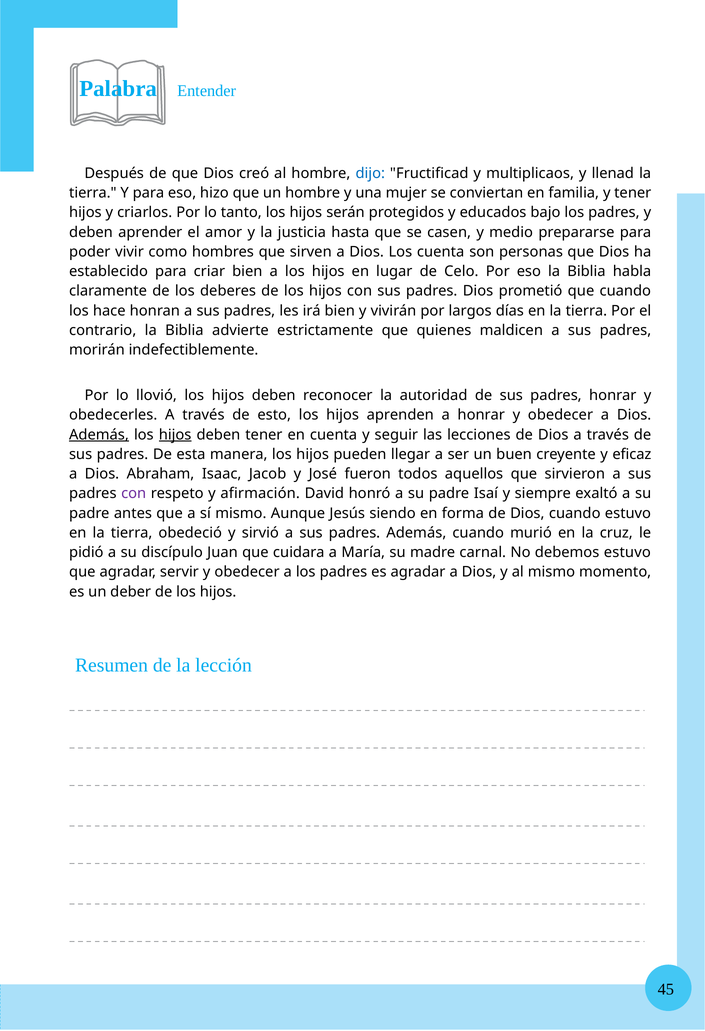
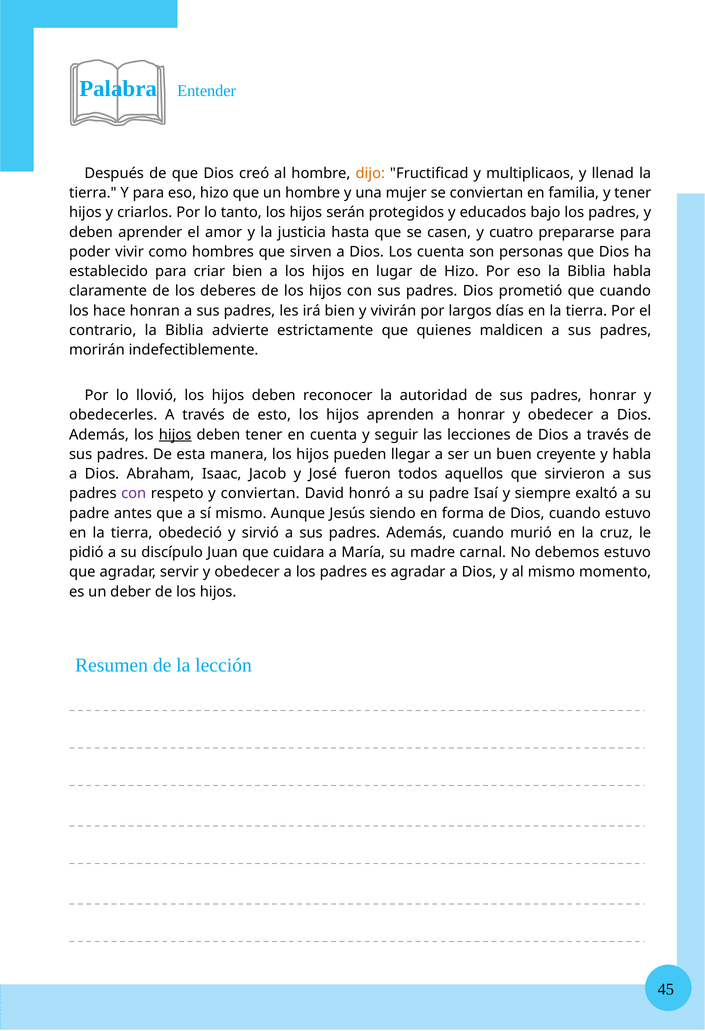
dijo colour: blue -> orange
medio: medio -> cuatro
de Celo: Celo -> Hizo
Además at (99, 435) underline: present -> none
y eficaz: eficaz -> habla
y afirmación: afirmación -> conviertan
